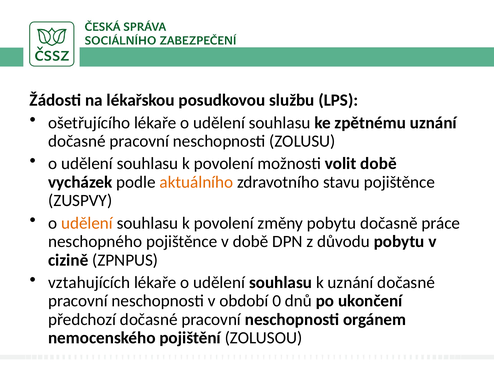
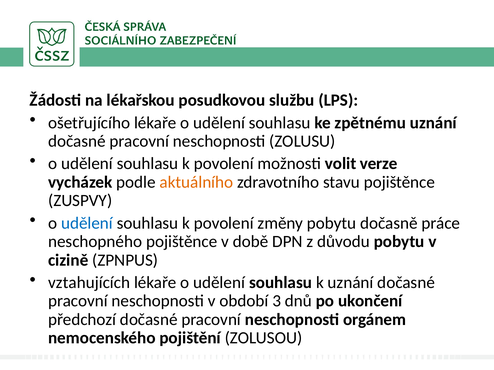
volit době: době -> verze
udělení at (87, 223) colour: orange -> blue
0: 0 -> 3
